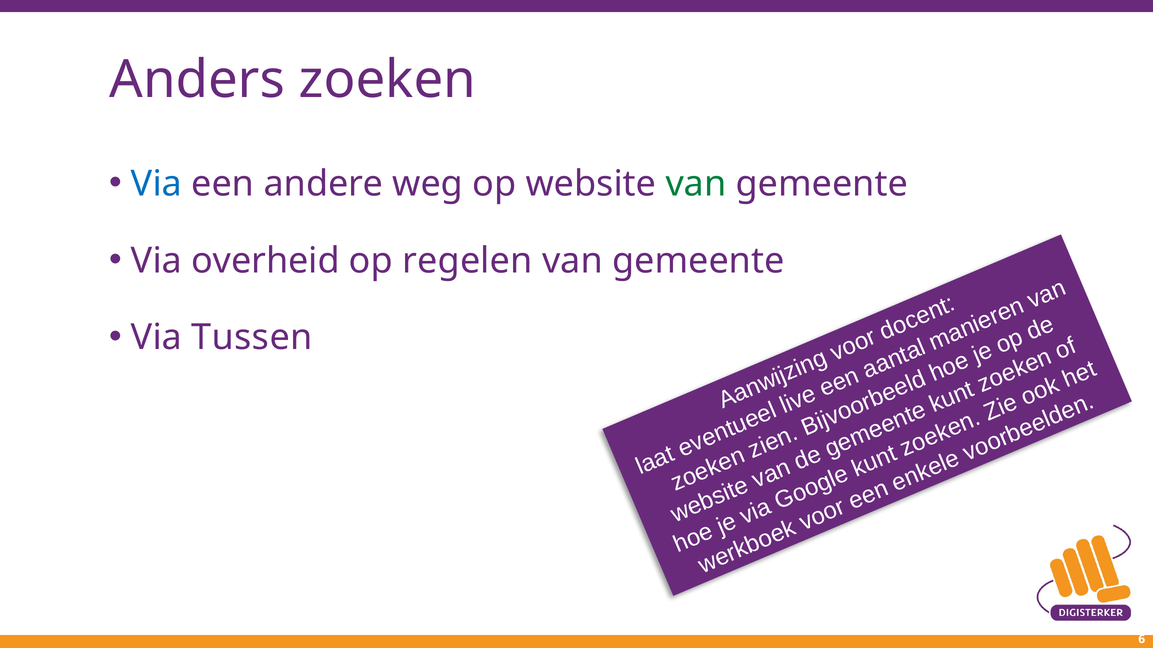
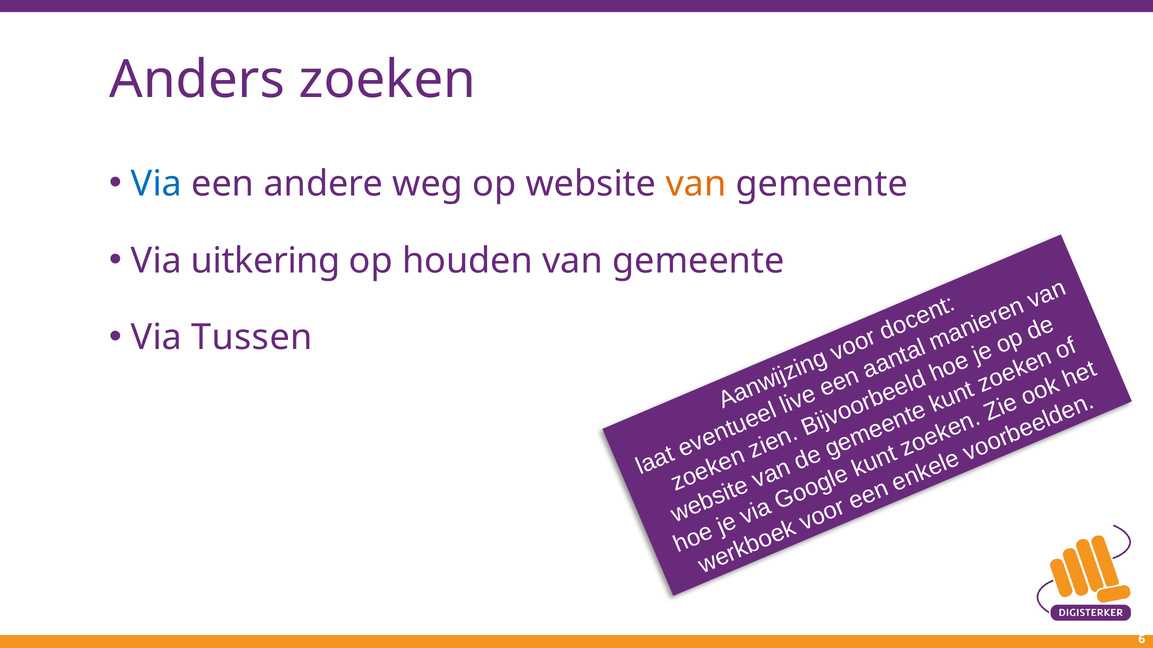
van at (696, 184) colour: green -> orange
overheid: overheid -> uitkering
regelen: regelen -> houden
